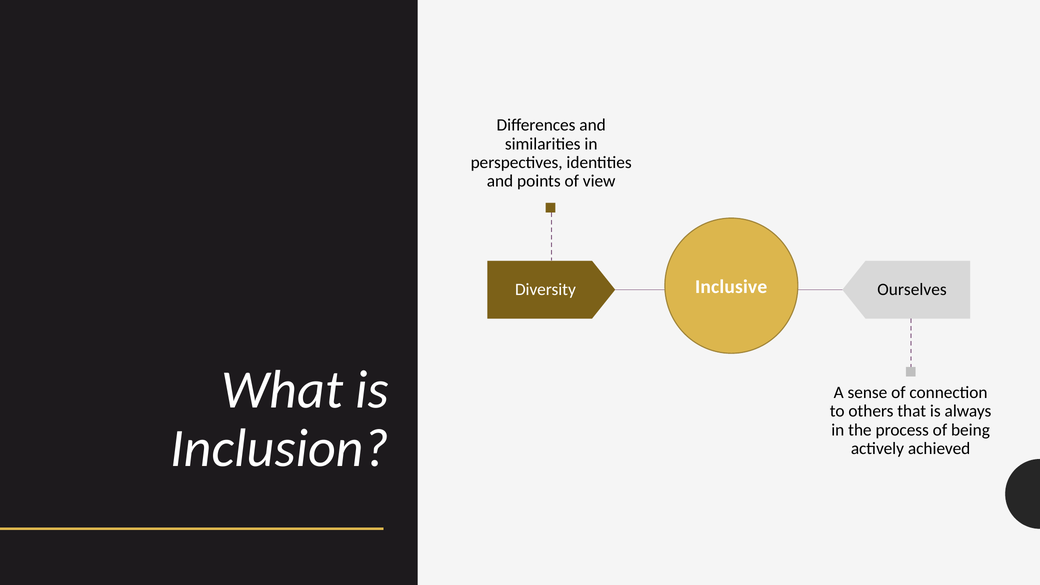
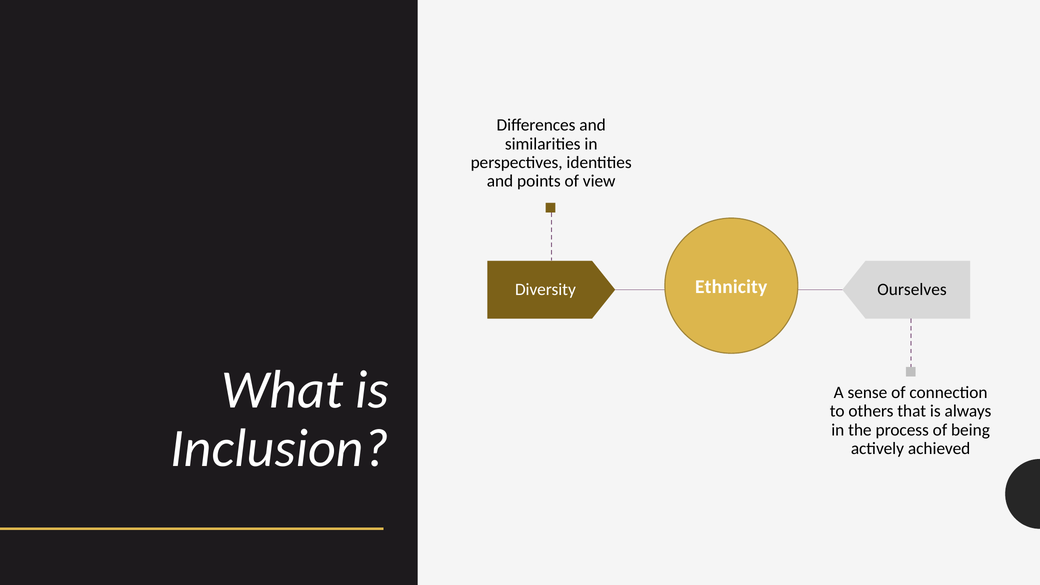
Inclusive: Inclusive -> Ethnicity
